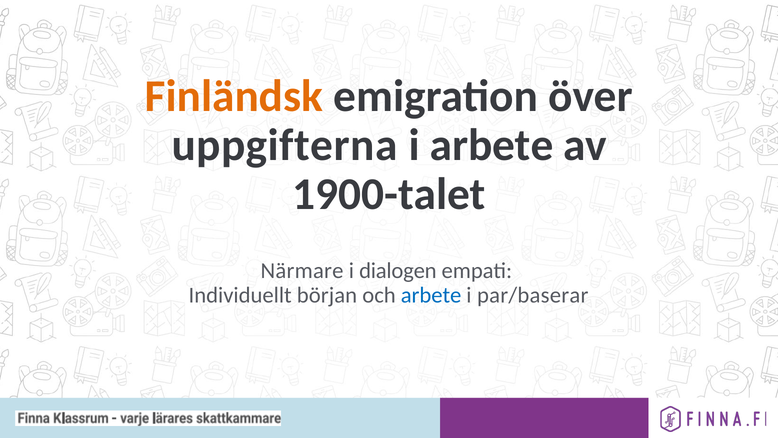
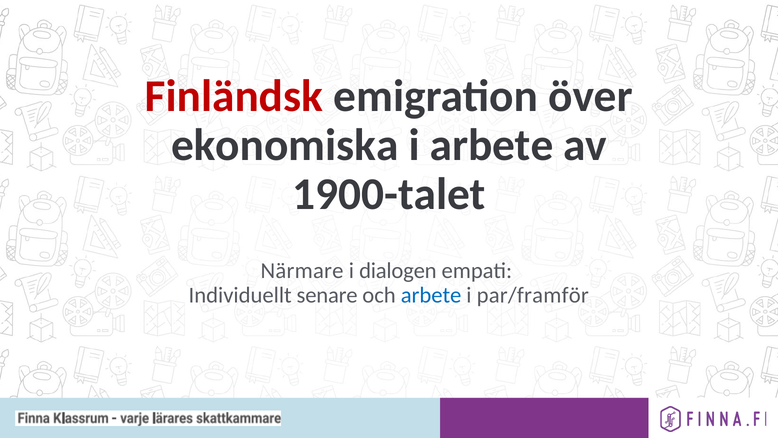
Finländsk colour: orange -> red
uppgifterna: uppgifterna -> ekonomiska
början: början -> senare
par/baserar: par/baserar -> par/framför
